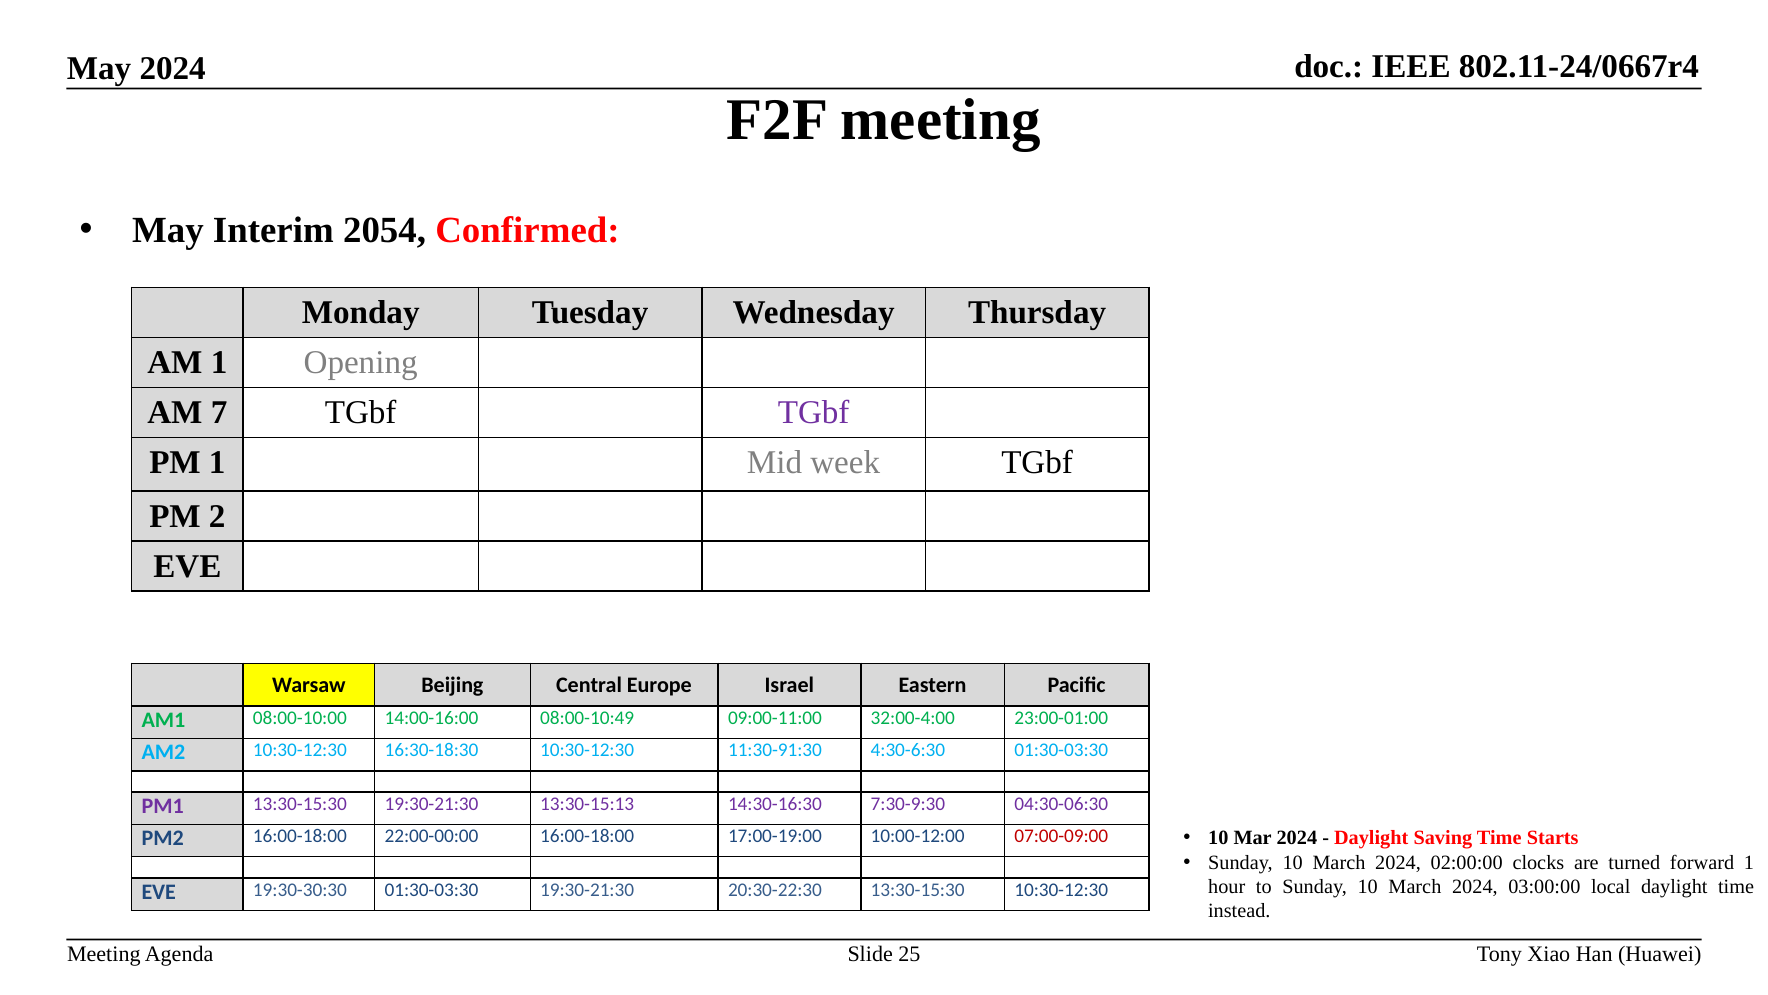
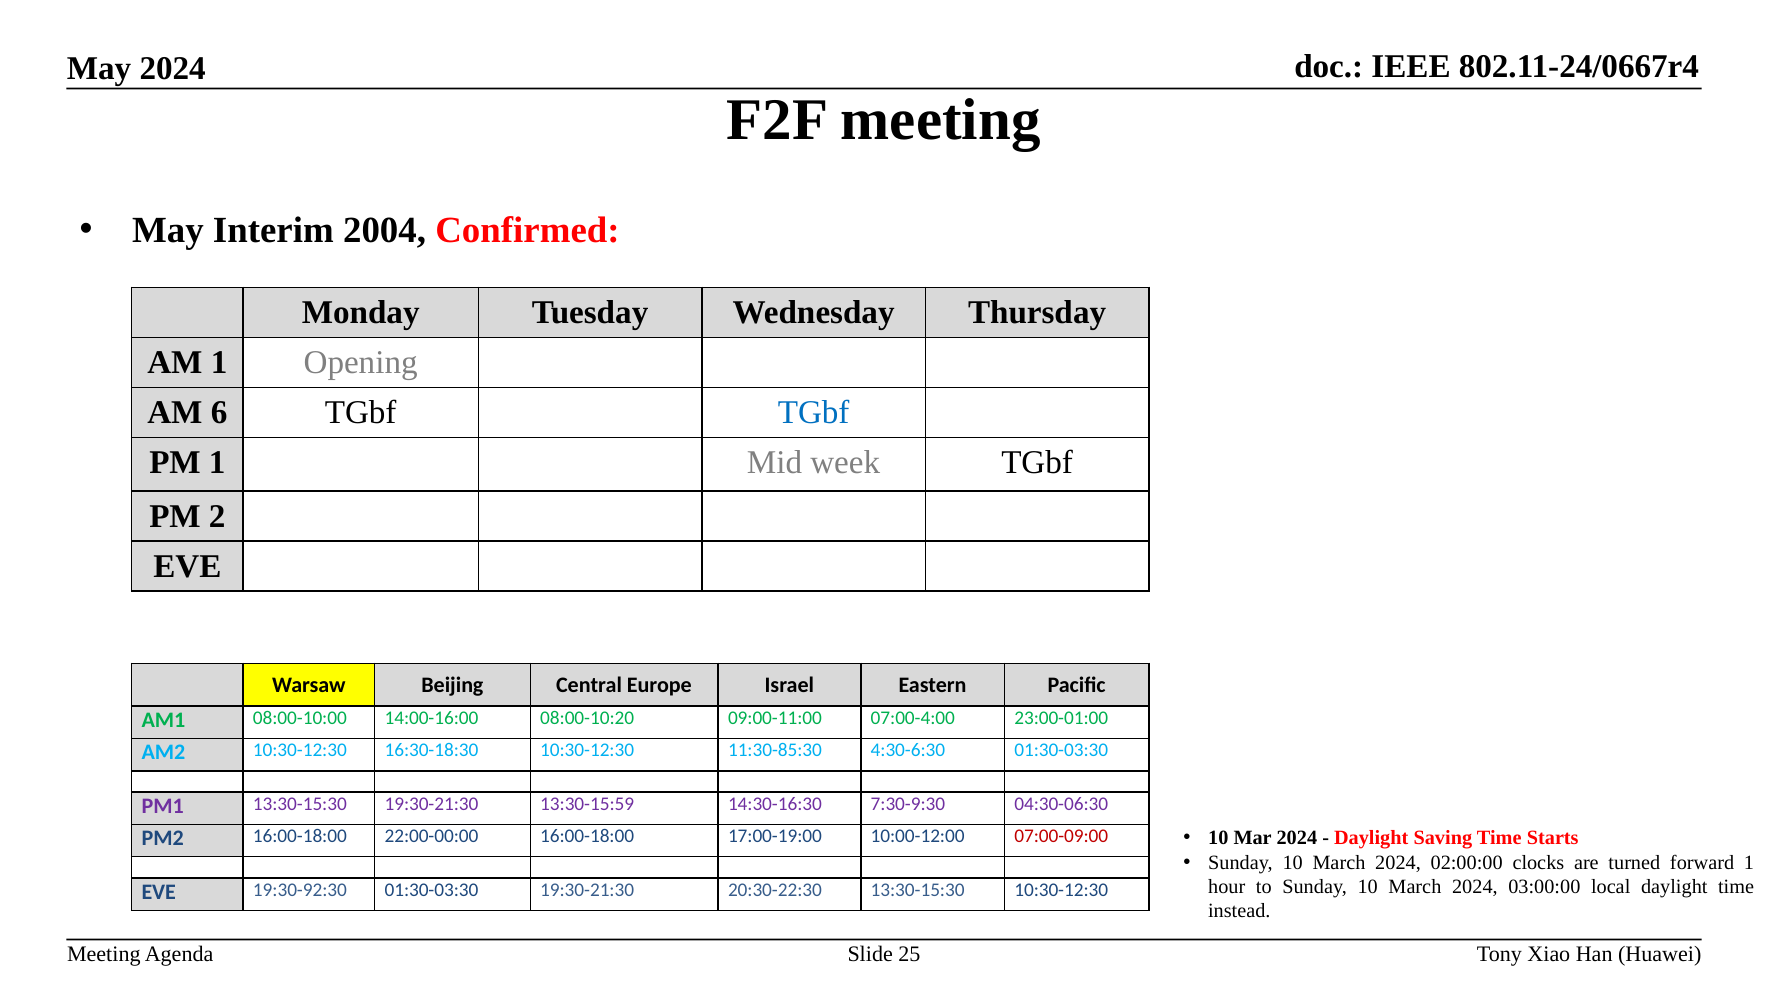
2054: 2054 -> 2004
7: 7 -> 6
TGbf at (814, 413) colour: purple -> blue
08:00-10:49: 08:00-10:49 -> 08:00-10:20
32:00-4:00: 32:00-4:00 -> 07:00-4:00
11:30-91:30: 11:30-91:30 -> 11:30-85:30
13:30-15:13: 13:30-15:13 -> 13:30-15:59
19:30-30:30: 19:30-30:30 -> 19:30-92:30
